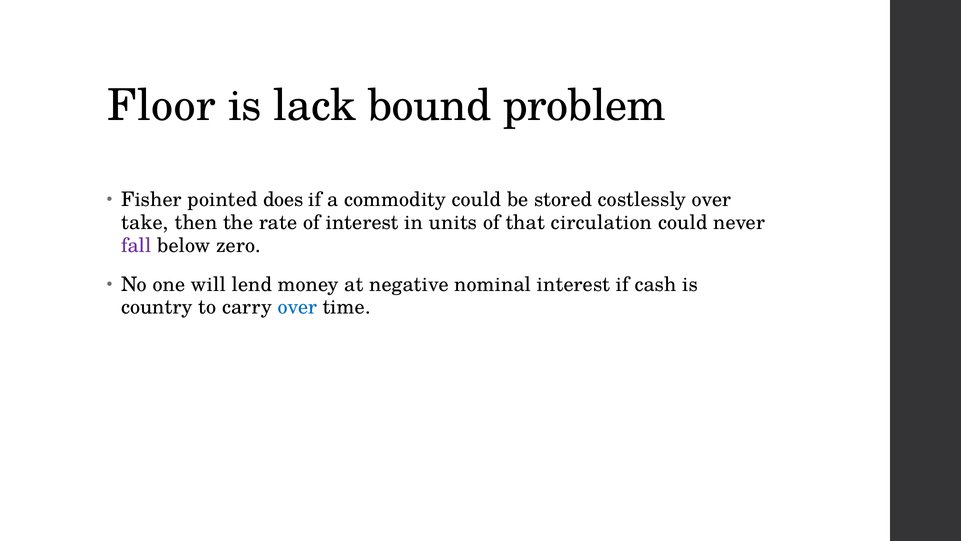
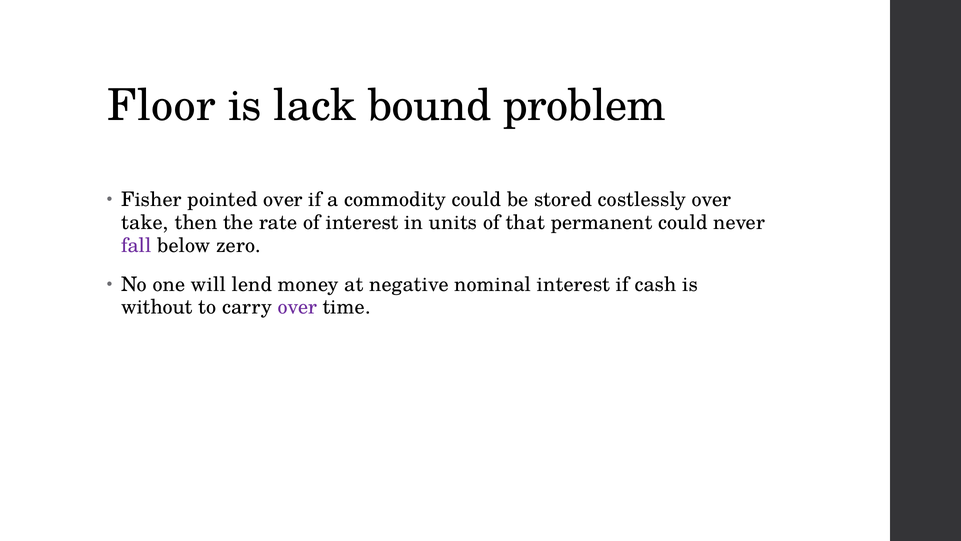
pointed does: does -> over
circulation: circulation -> permanent
country: country -> without
over at (297, 307) colour: blue -> purple
